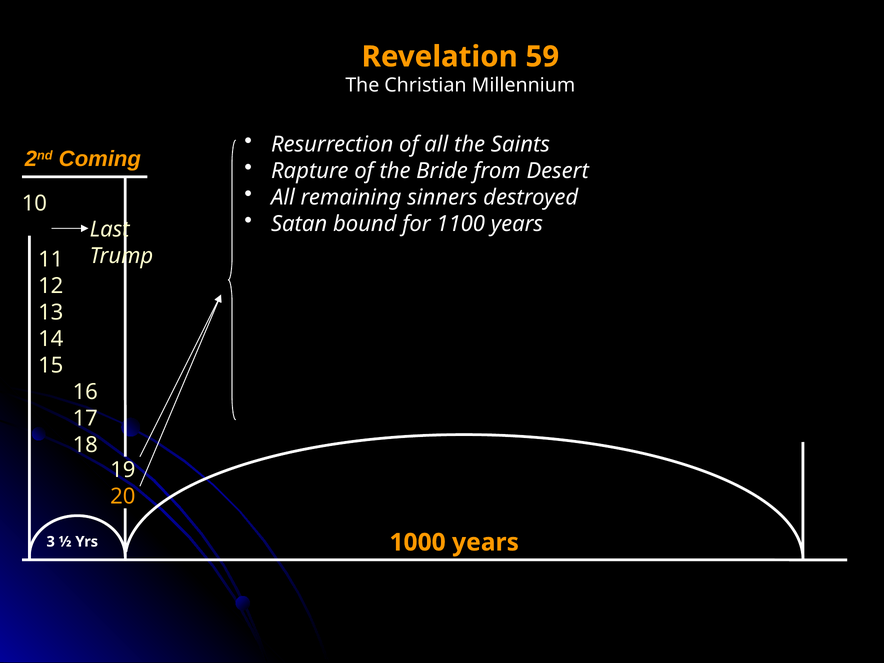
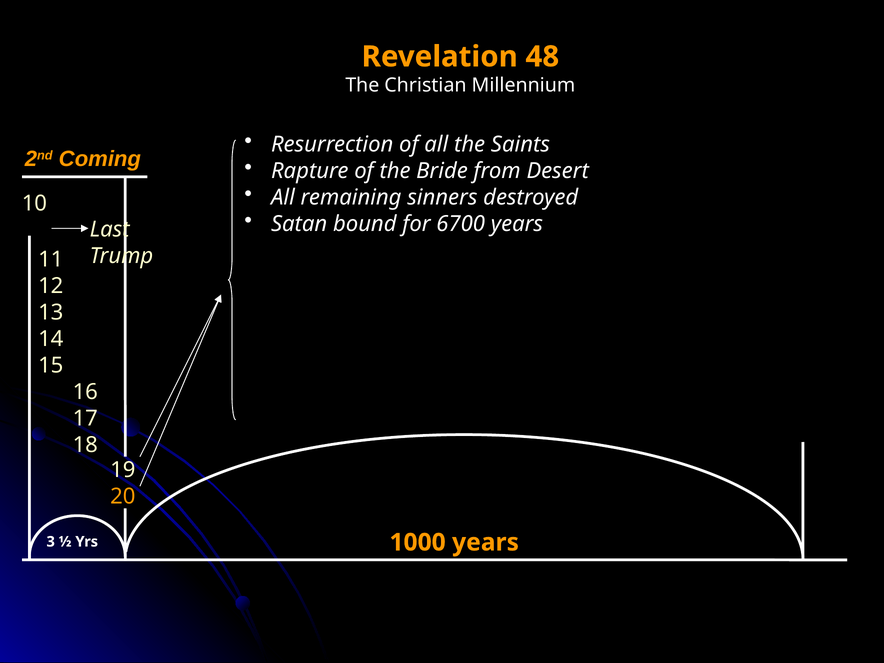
59: 59 -> 48
1100: 1100 -> 6700
